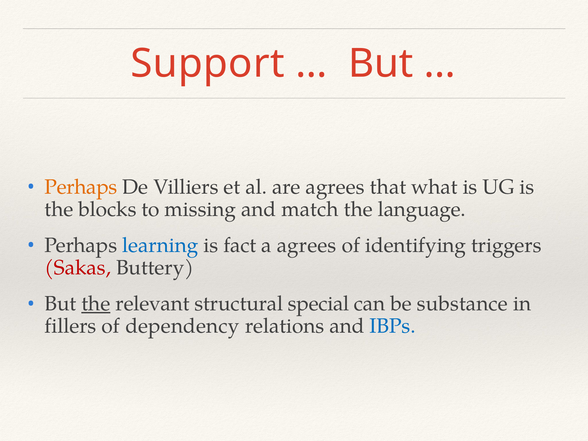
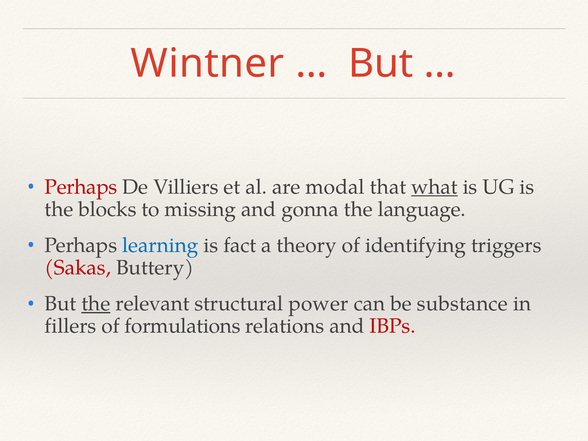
Support: Support -> Wintner
Perhaps at (81, 187) colour: orange -> red
are agrees: agrees -> modal
what underline: none -> present
match: match -> gonna
a agrees: agrees -> theory
special: special -> power
dependency: dependency -> formulations
IBPs colour: blue -> red
